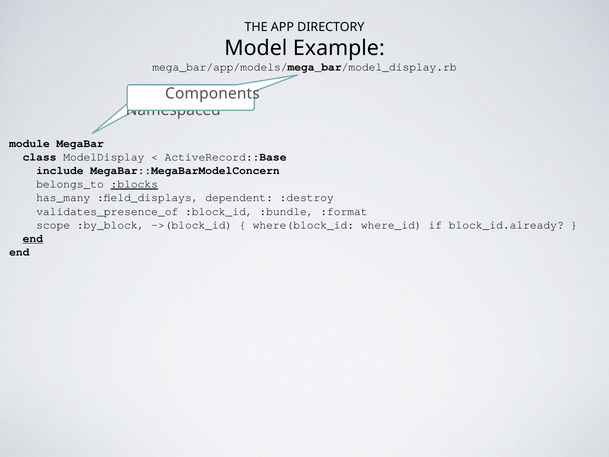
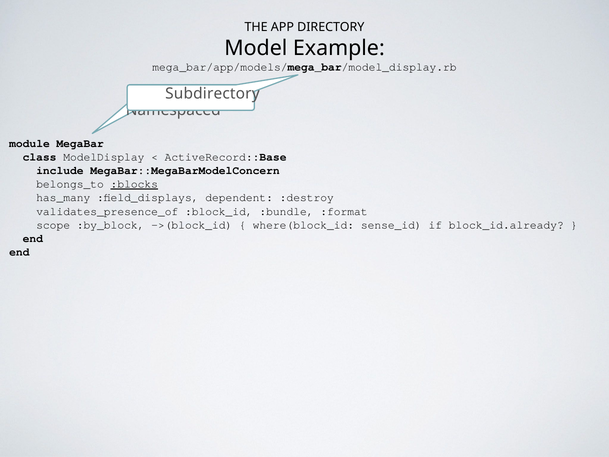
Components: Components -> Subdirectory
where_id: where_id -> sense_id
end at (33, 238) underline: present -> none
